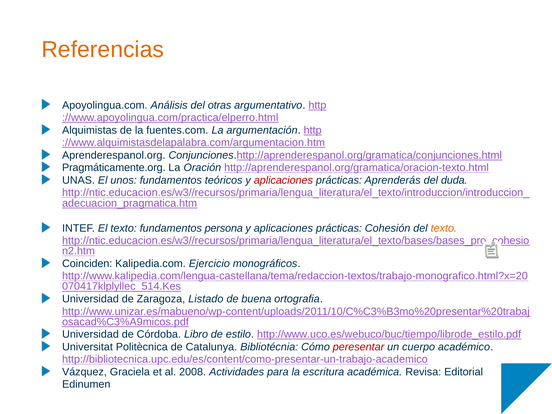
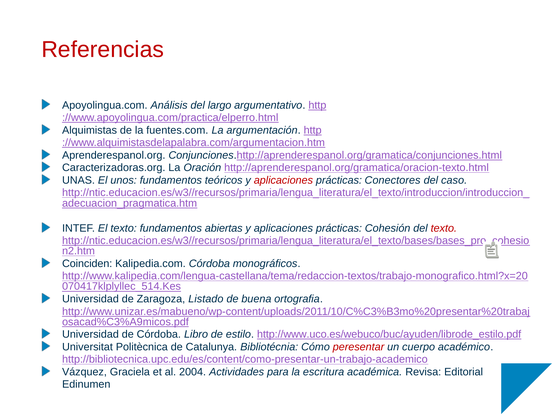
Referencias colour: orange -> red
otras: otras -> largo
Pragmáticamente.org: Pragmáticamente.org -> Caracterizadoras.org
Aprenderás: Aprenderás -> Conectores
duda: duda -> caso
persona: persona -> abiertas
texto at (444, 228) colour: orange -> red
Kalipedia.com Ejercicio: Ejercicio -> Córdoba
http://www.uco.es/webuco/buc/tiempo/librode_estilo.pdf: http://www.uco.es/webuco/buc/tiempo/librode_estilo.pdf -> http://www.uco.es/webuco/buc/ayuden/librode_estilo.pdf
2008: 2008 -> 2004
